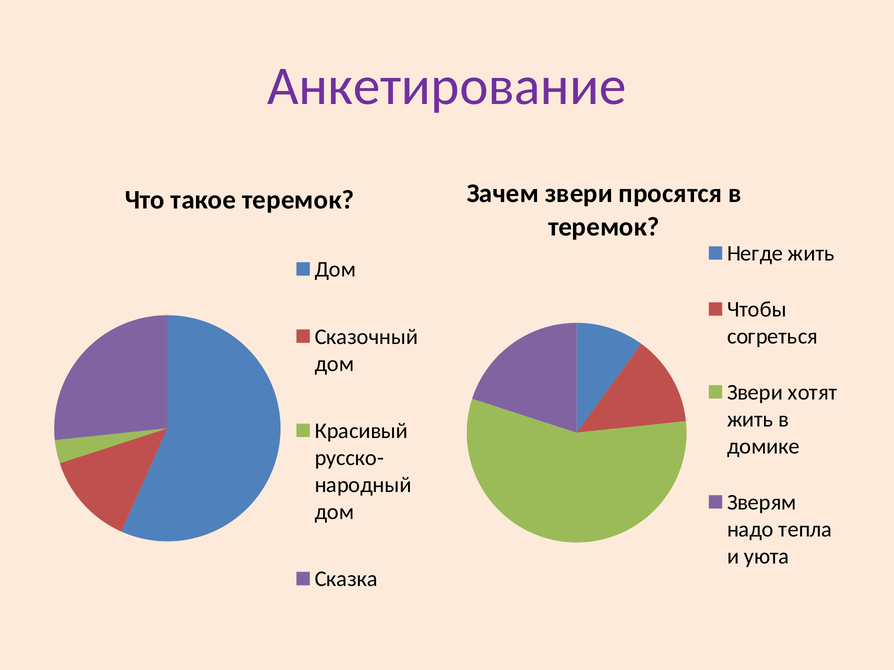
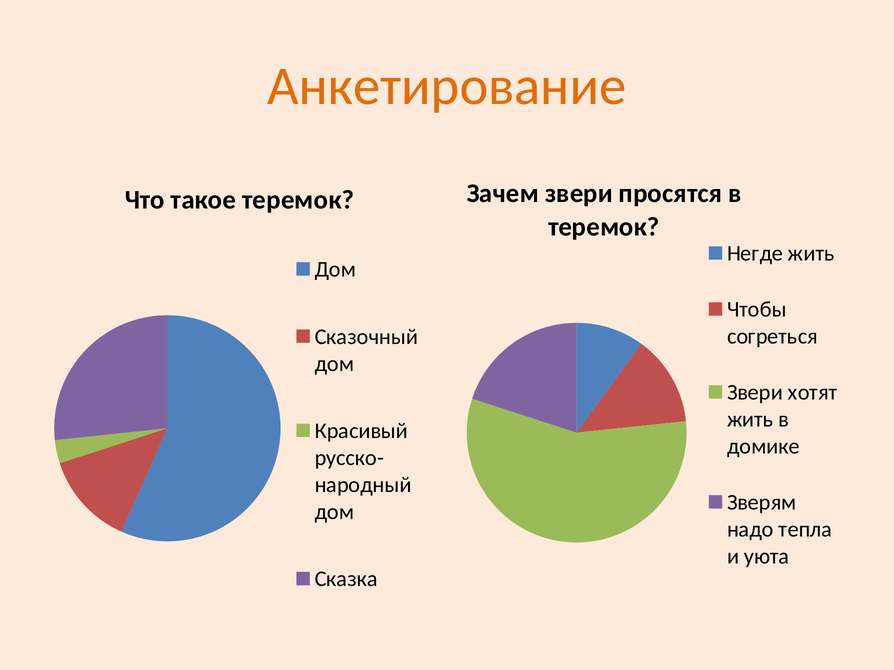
Анкетирование colour: purple -> orange
